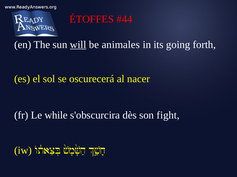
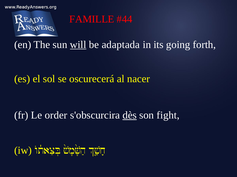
ÉTOFFES: ÉTOFFES -> FAMILLE
animales: animales -> adaptada
while: while -> order
dès underline: none -> present
